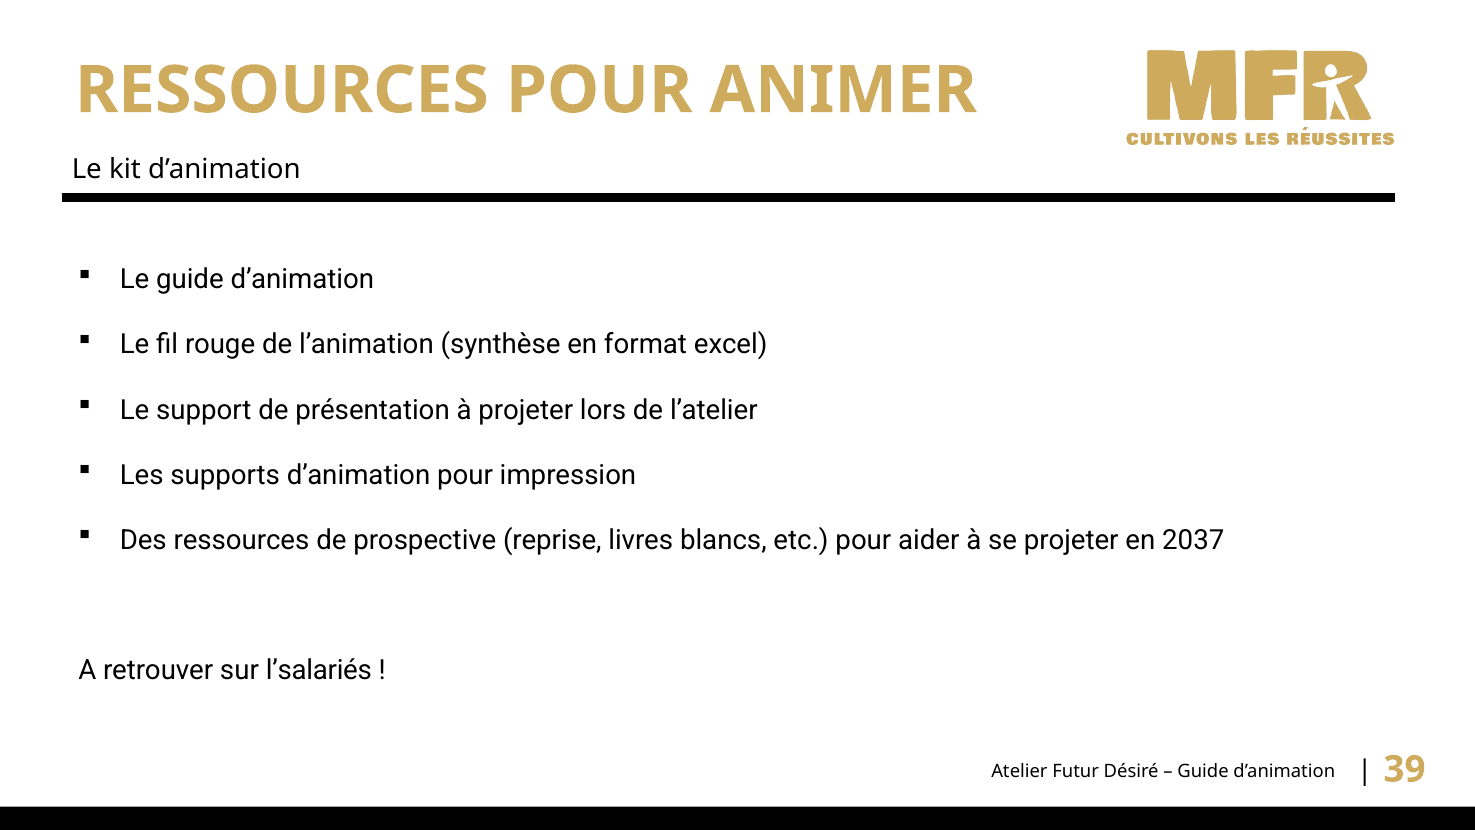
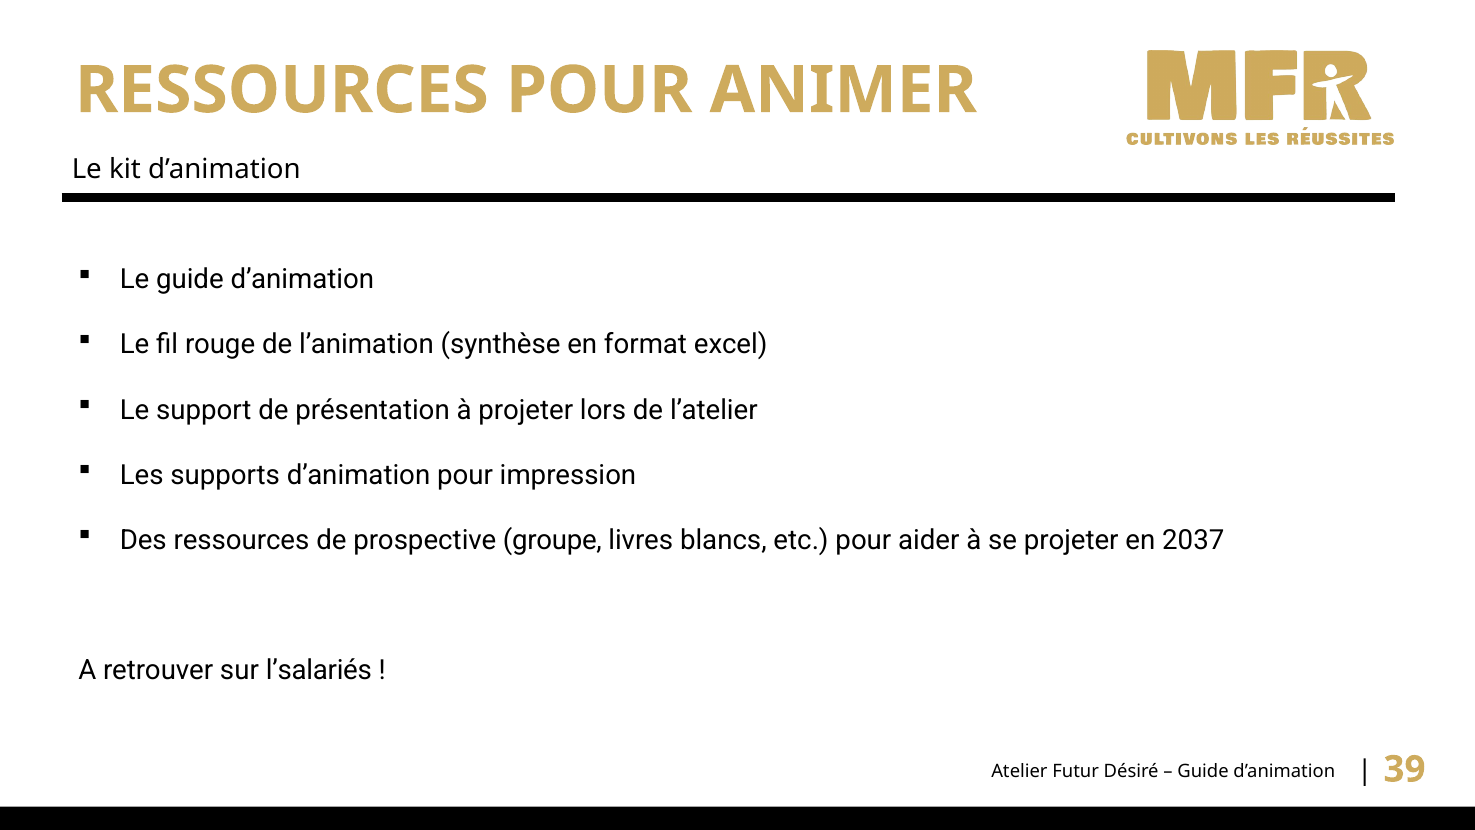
reprise: reprise -> groupe
